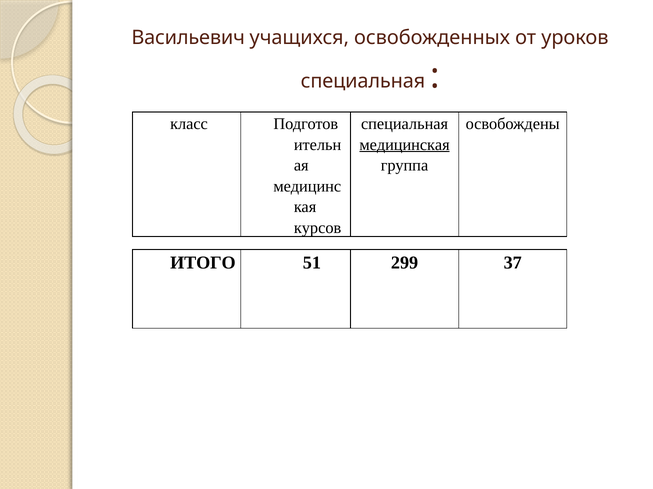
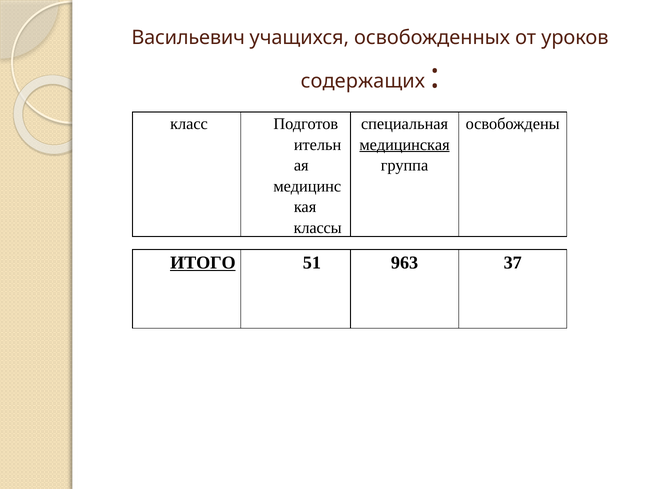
специальная at (363, 81): специальная -> содержащих
курсов: курсов -> классы
ИТОГО underline: none -> present
299: 299 -> 963
